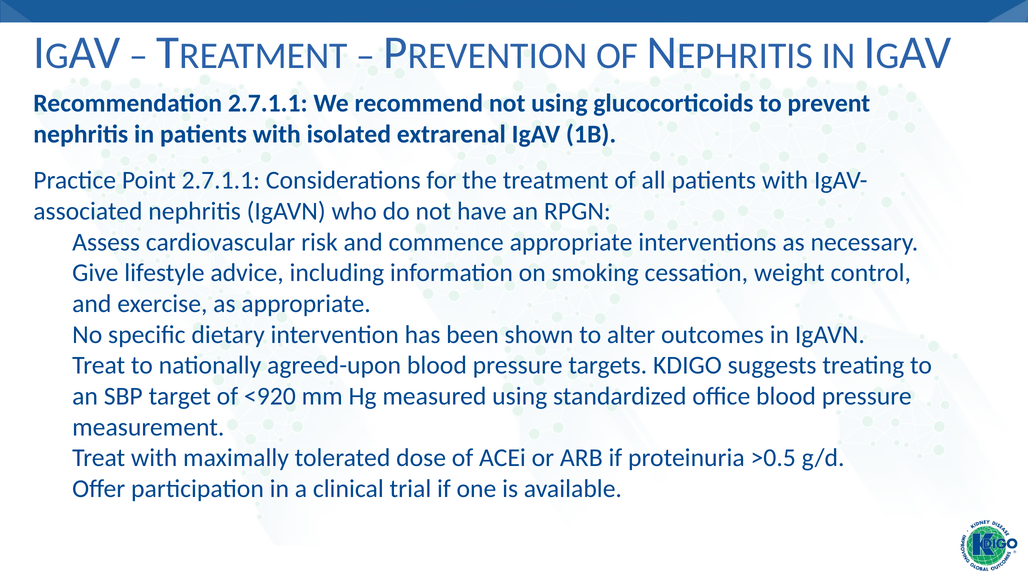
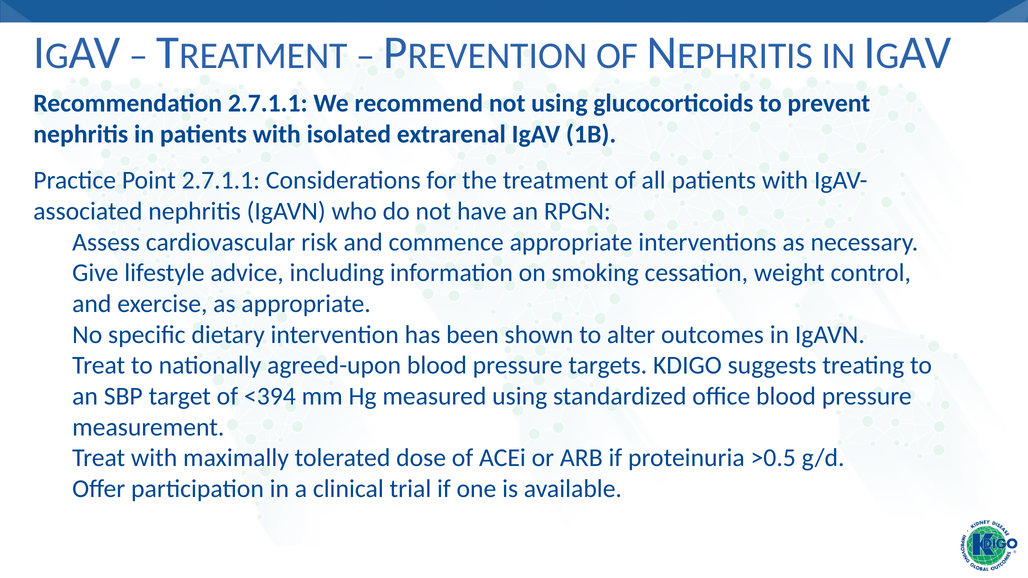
<920: <920 -> <394
